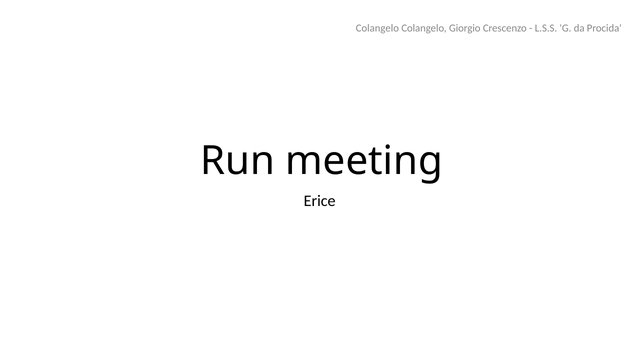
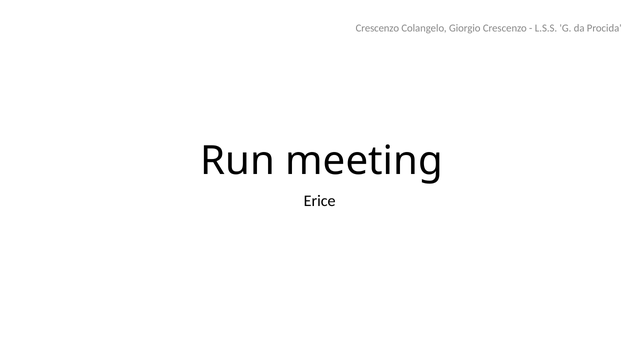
Colangelo at (377, 28): Colangelo -> Crescenzo
